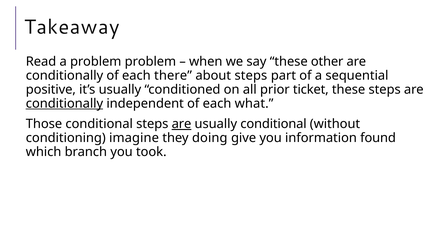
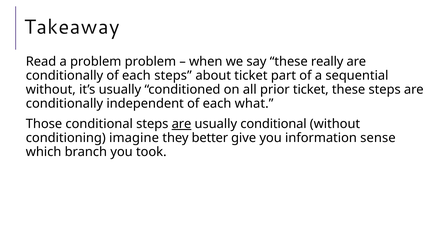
other: other -> really
each there: there -> steps
about steps: steps -> ticket
positive at (51, 89): positive -> without
conditionally at (64, 103) underline: present -> none
doing: doing -> better
found: found -> sense
